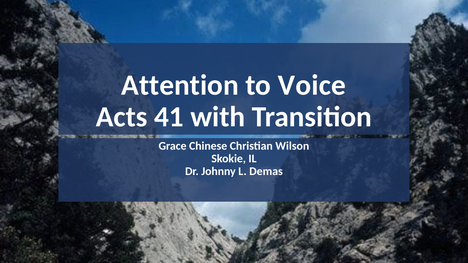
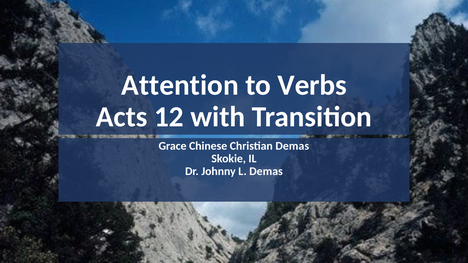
Voice: Voice -> Verbs
41: 41 -> 12
Christian Wilson: Wilson -> Demas
